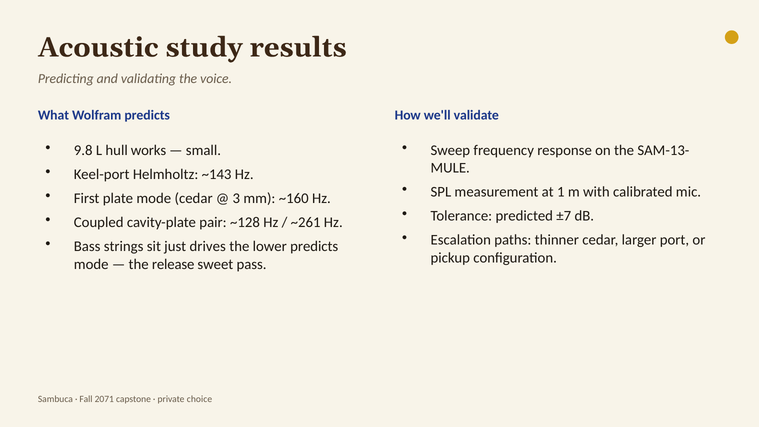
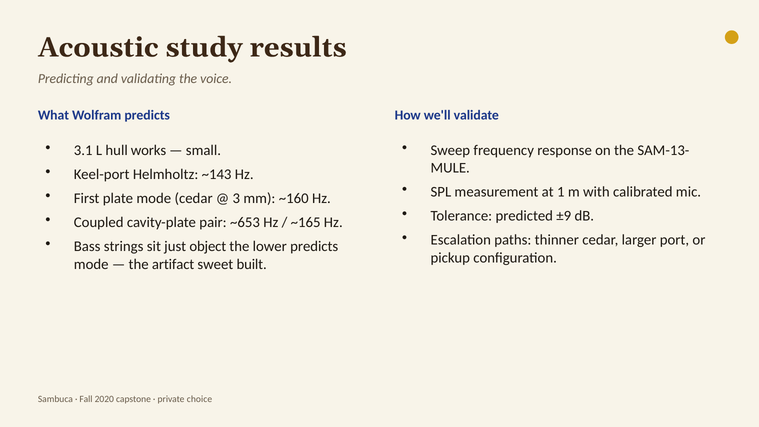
9.8: 9.8 -> 3.1
±7: ±7 -> ±9
~128: ~128 -> ~653
~261: ~261 -> ~165
drives: drives -> object
release: release -> artifact
pass: pass -> built
2071: 2071 -> 2020
